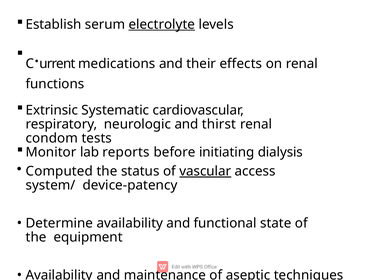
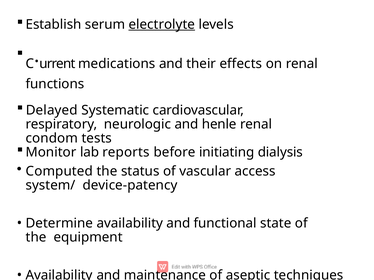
Extrinsic: Extrinsic -> Delayed
thirst: thirst -> henle
vascular underline: present -> none
